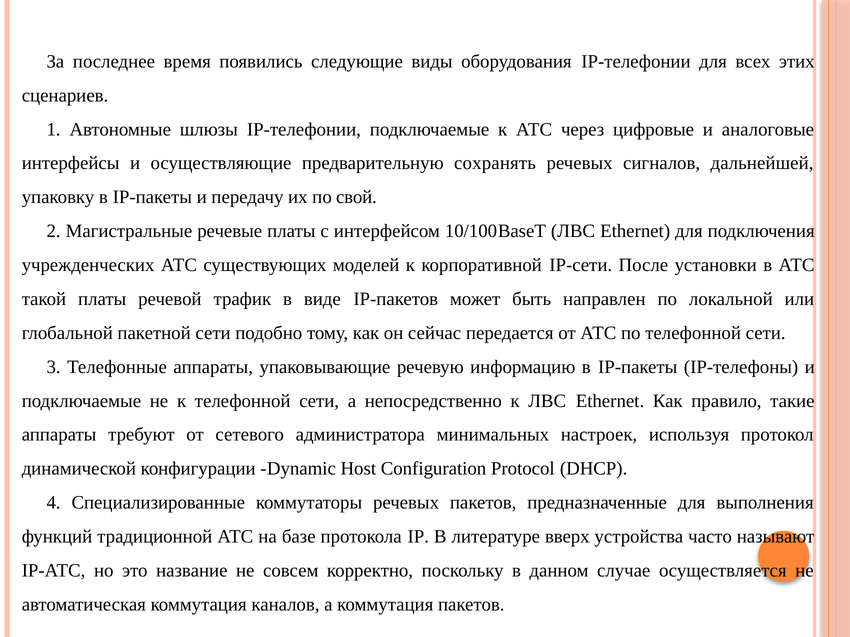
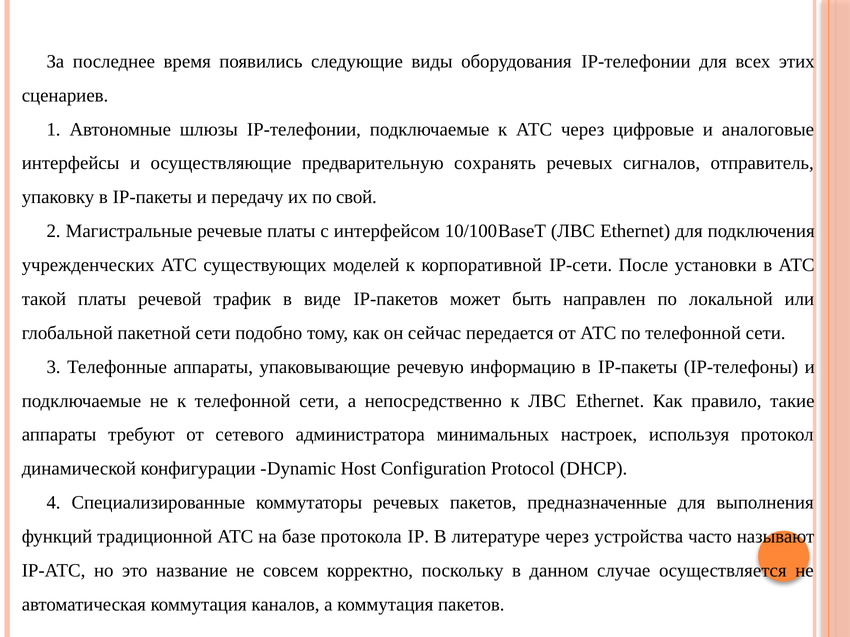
дальнейшей: дальнейшей -> отправитель
литературе вверх: вверх -> через
